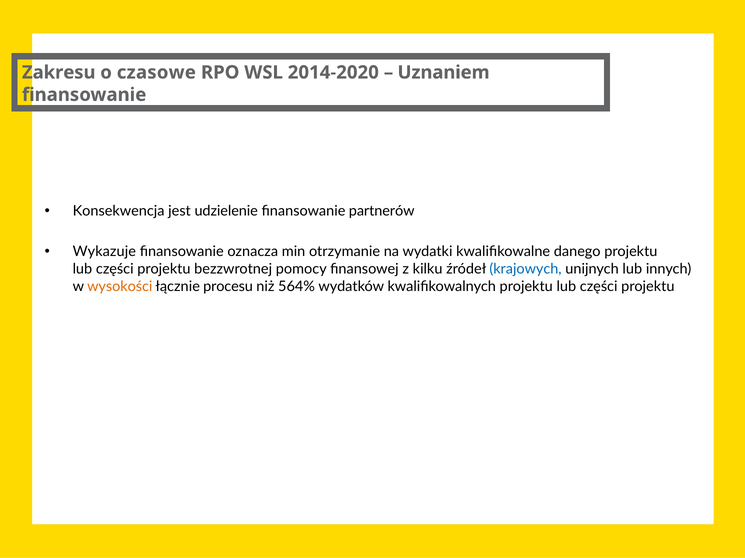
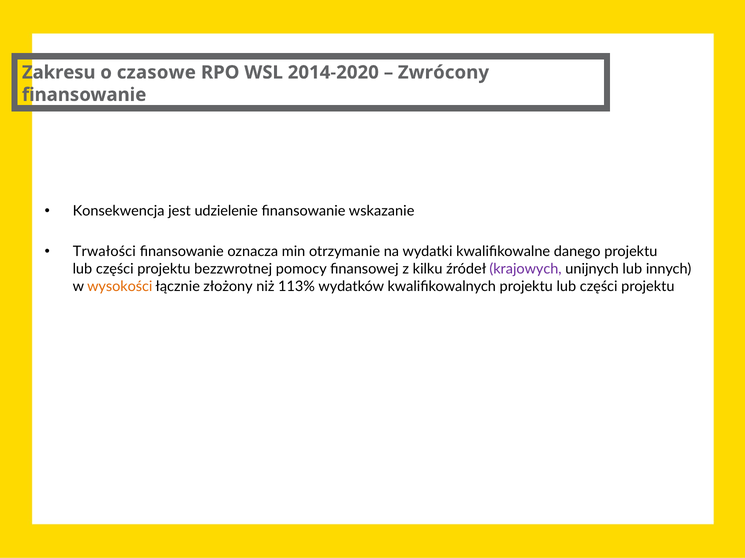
Uznaniem: Uznaniem -> Zwrócony
partnerów: partnerów -> wskazanie
Wykazuje: Wykazuje -> Trwałości
krajowych colour: blue -> purple
procesu: procesu -> złożony
564%: 564% -> 113%
